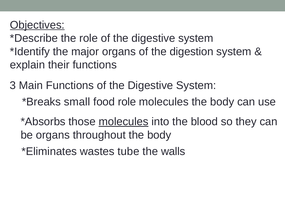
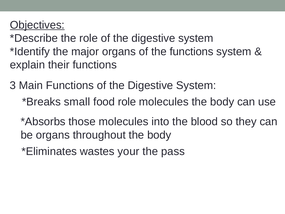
the digestion: digestion -> functions
molecules at (124, 121) underline: present -> none
tube: tube -> your
walls: walls -> pass
